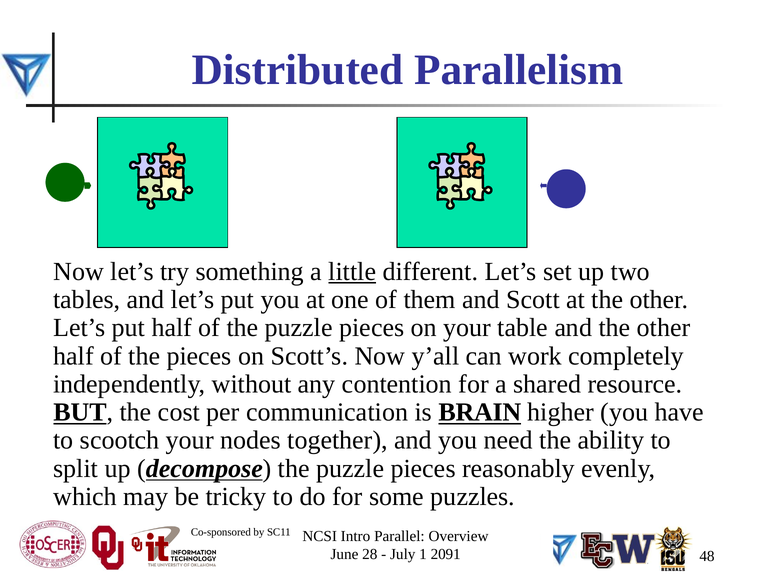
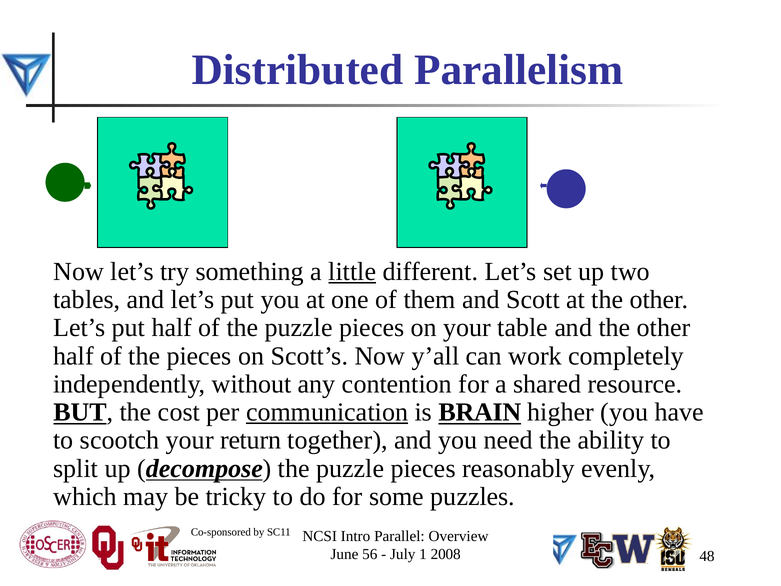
communication underline: none -> present
nodes: nodes -> return
28: 28 -> 56
2091: 2091 -> 2008
